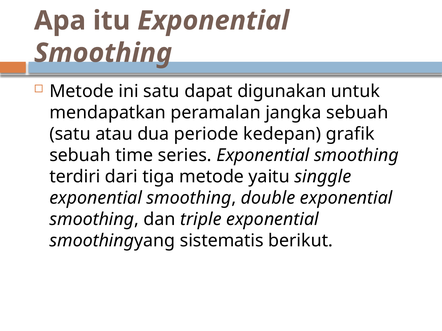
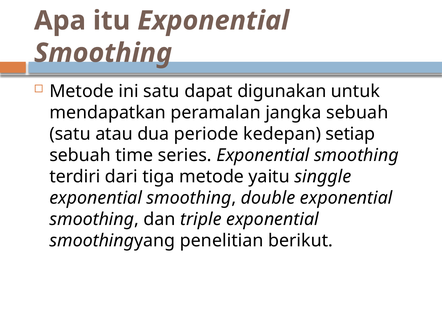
grafik: grafik -> setiap
sistematis: sistematis -> penelitian
